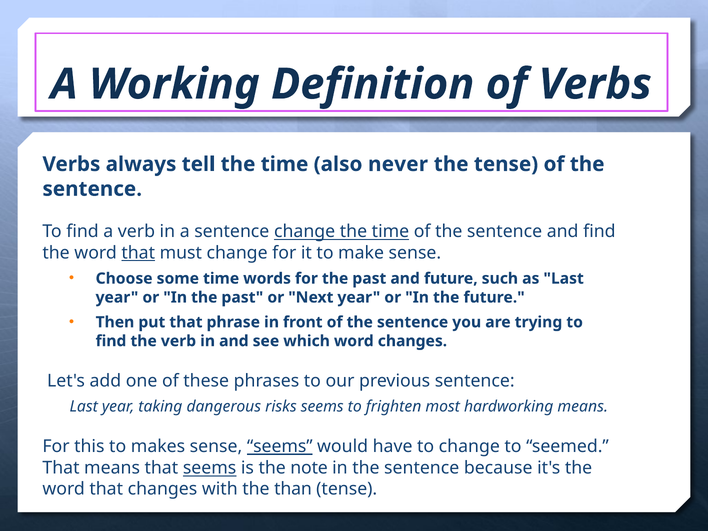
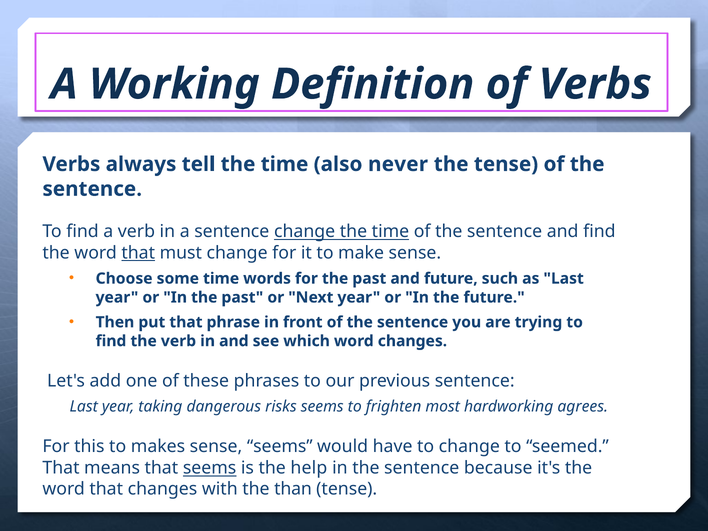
hardworking means: means -> agrees
seems at (280, 447) underline: present -> none
note: note -> help
